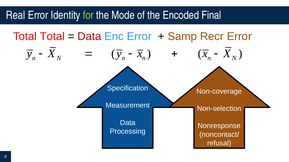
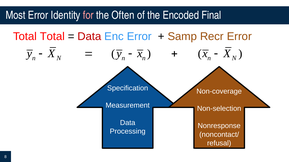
Real: Real -> Most
for colour: light green -> pink
Mode: Mode -> Often
